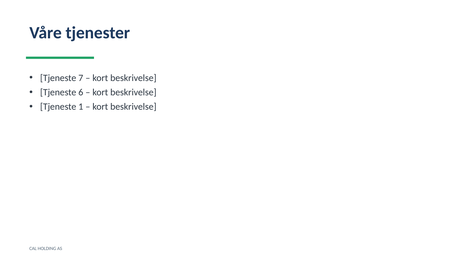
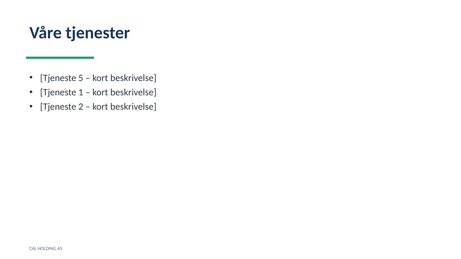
7: 7 -> 5
6: 6 -> 1
1: 1 -> 2
